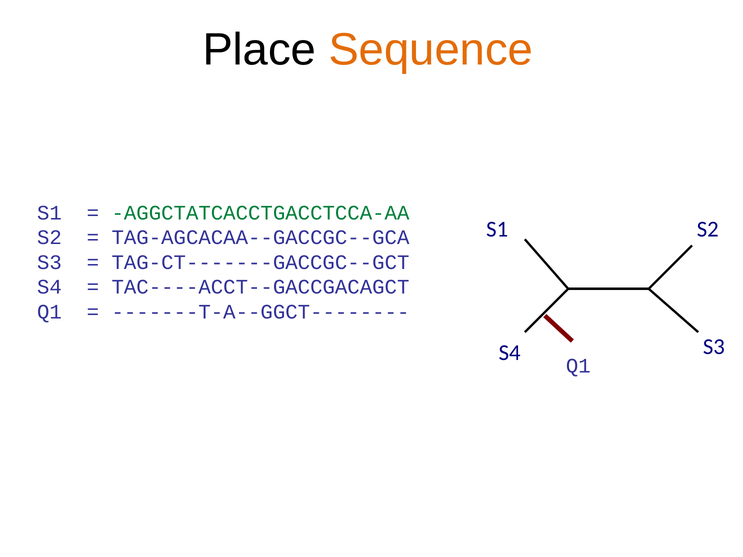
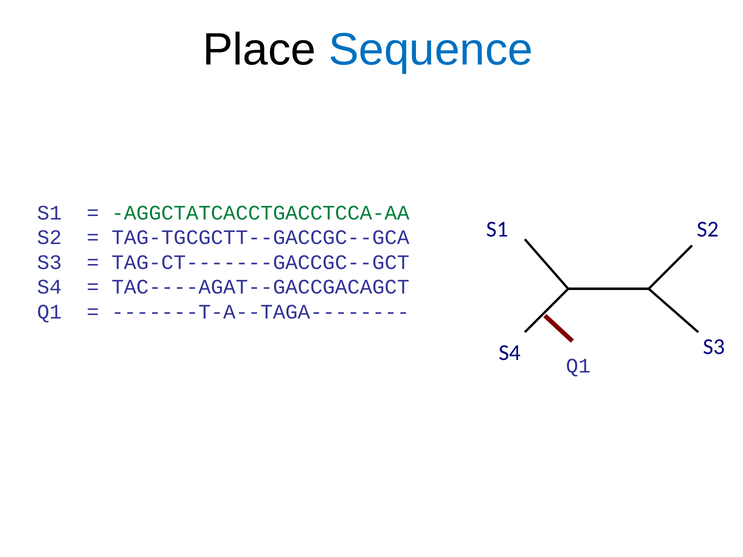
Sequence colour: orange -> blue
TAG-AGCACAA--GACCGC--GCA: TAG-AGCACAA--GACCGC--GCA -> TAG-TGCGCTT--GACCGC--GCA
TAC----ACCT--GACCGACAGCT: TAC----ACCT--GACCGACAGCT -> TAC----AGAT--GACCGACAGCT
-------T-A--GGCT--------: -------T-A--GGCT-------- -> -------T-A--TAGA--------
